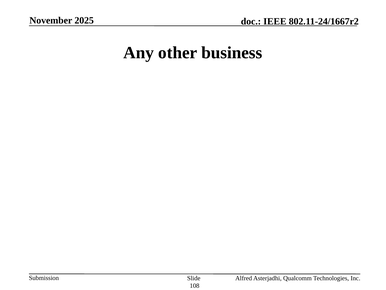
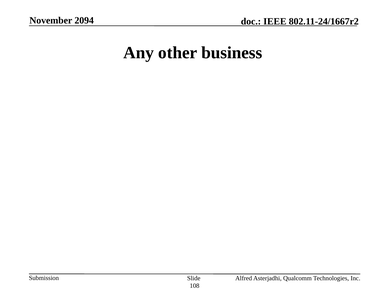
2025: 2025 -> 2094
